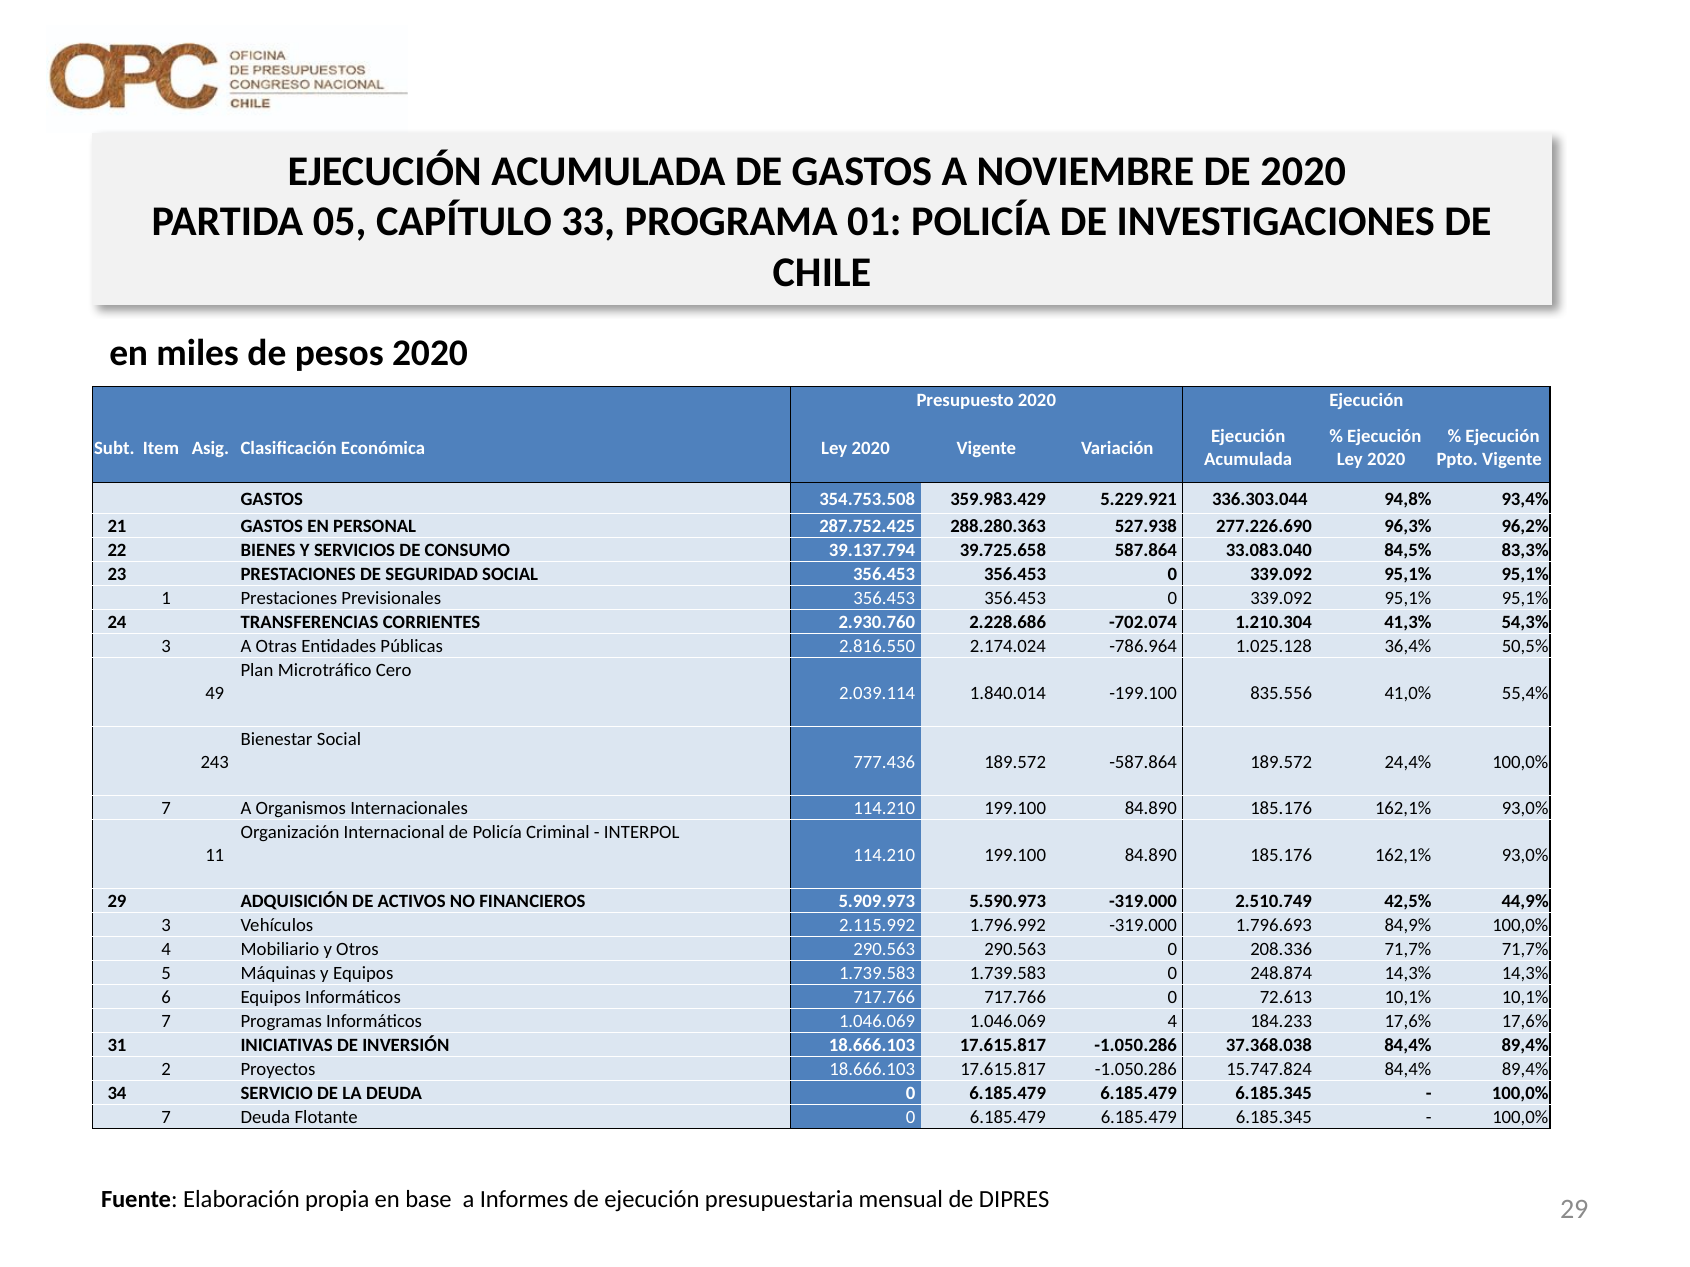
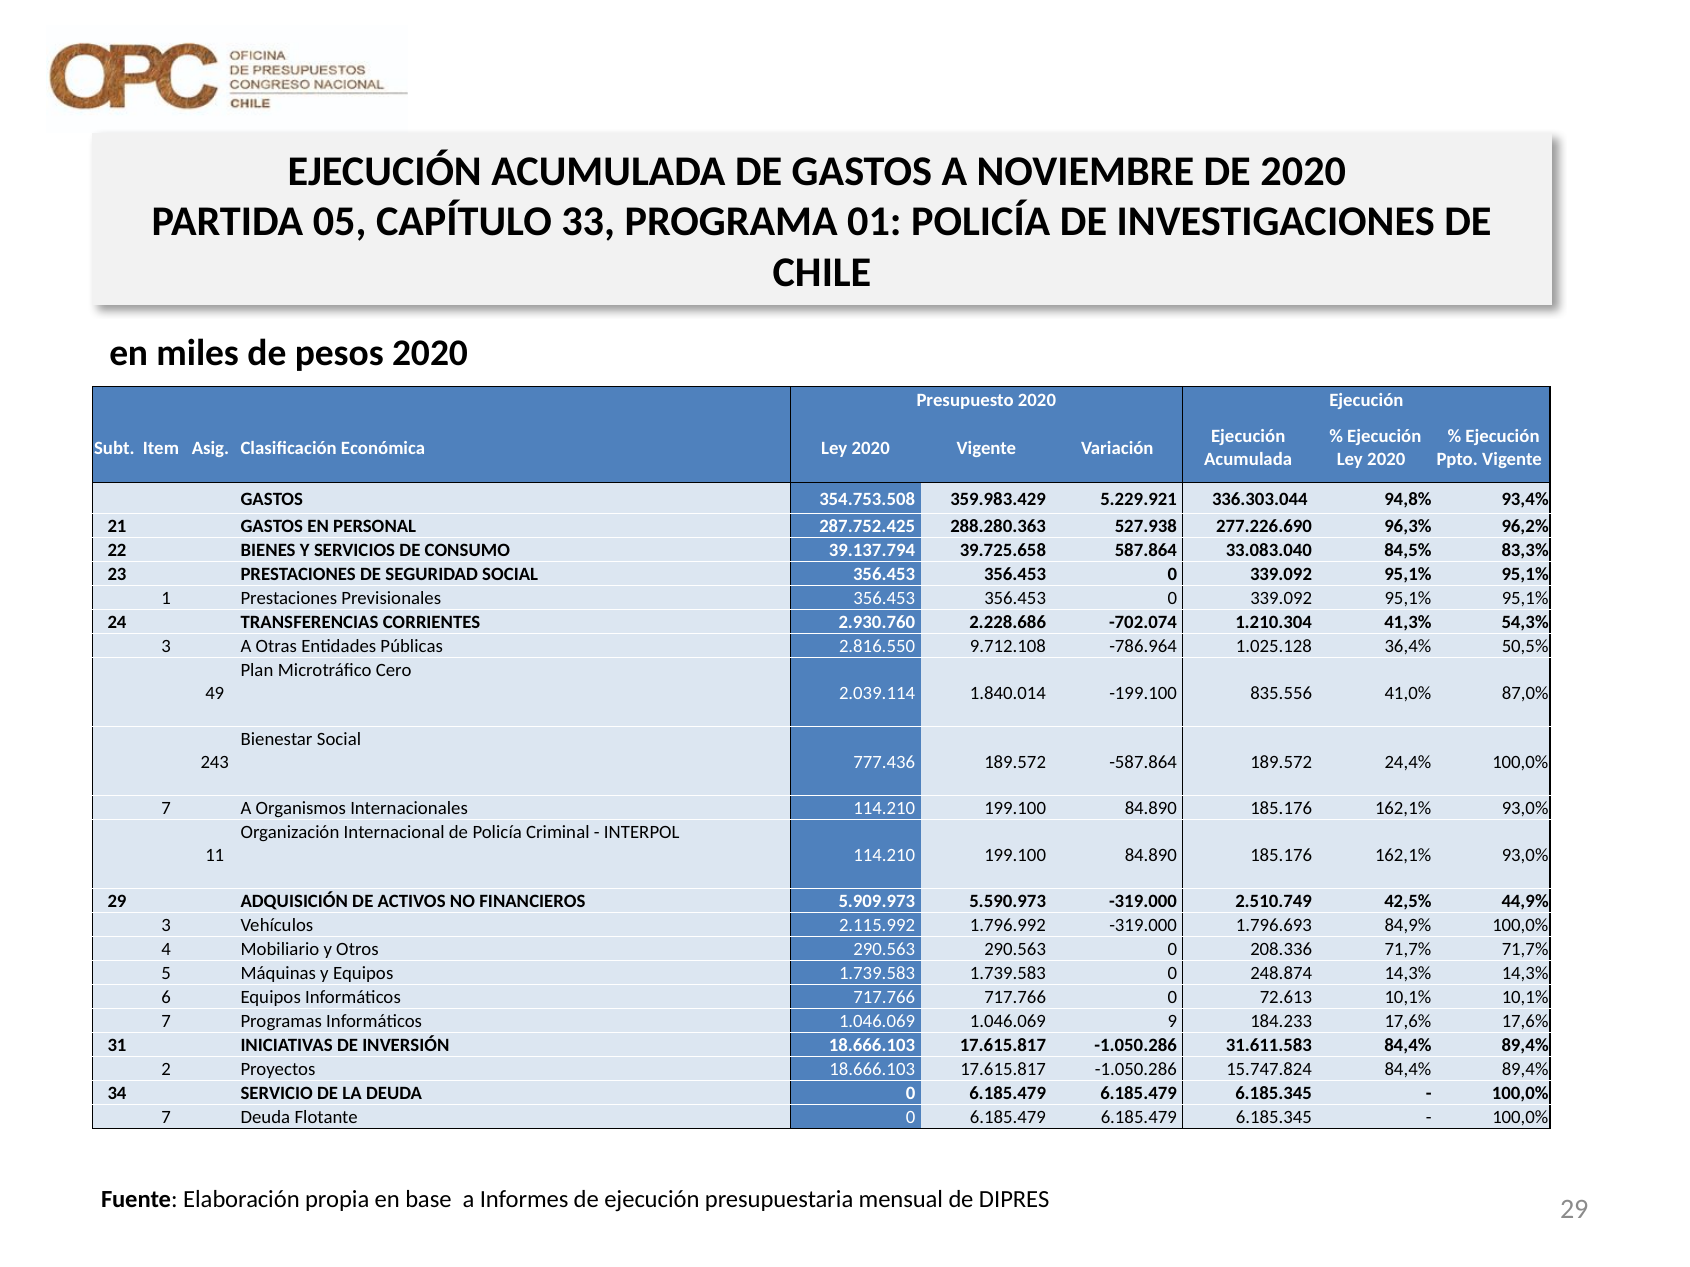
2.174.024: 2.174.024 -> 9.712.108
55,4%: 55,4% -> 87,0%
1.046.069 4: 4 -> 9
37.368.038: 37.368.038 -> 31.611.583
